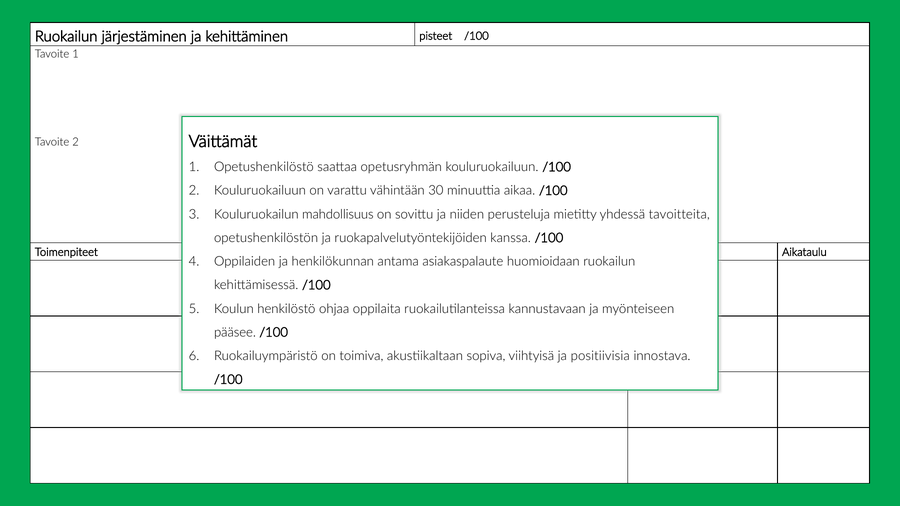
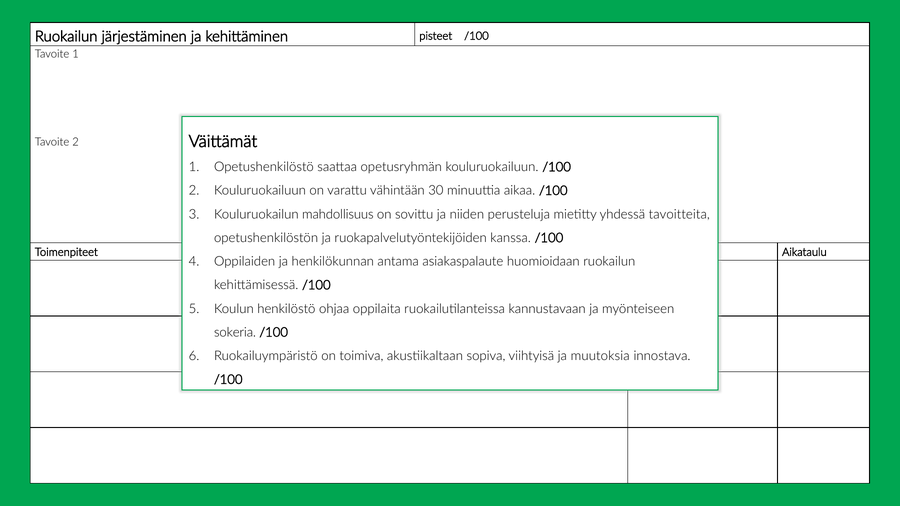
pääsee: pääsee -> sokeria
positiivisia: positiivisia -> muutoksia
